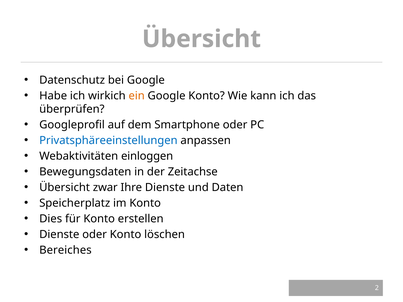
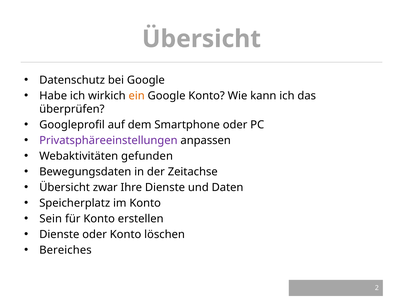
Privatsphäreeinstellungen colour: blue -> purple
einloggen: einloggen -> gefunden
Dies: Dies -> Sein
